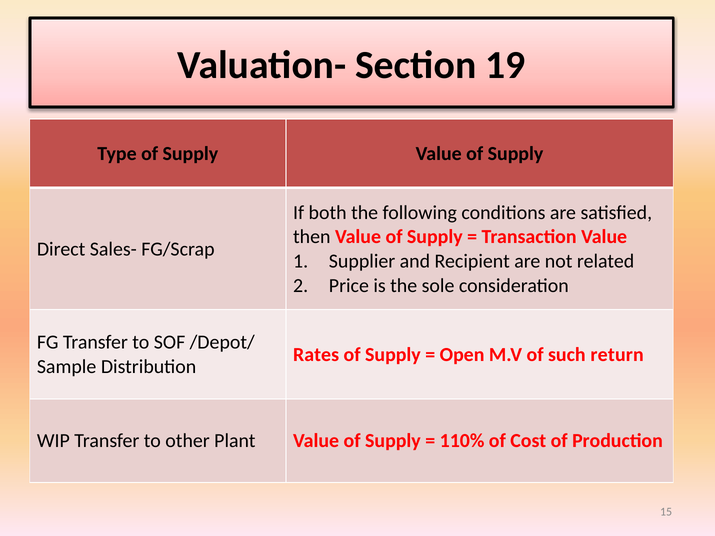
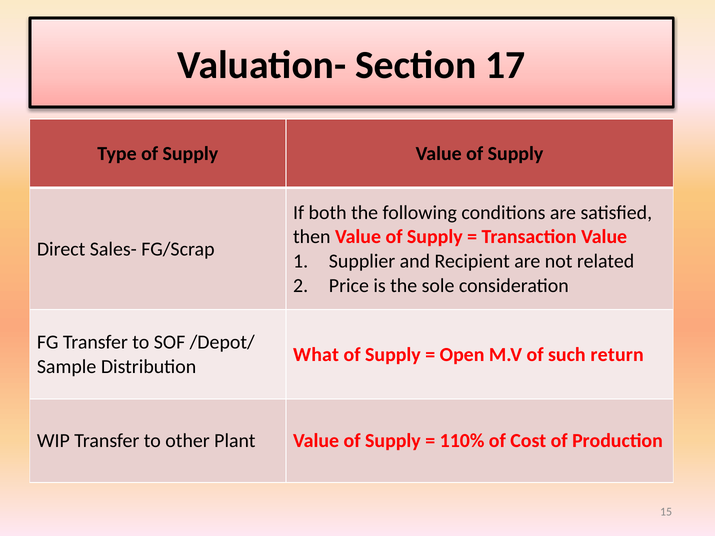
19: 19 -> 17
Rates: Rates -> What
